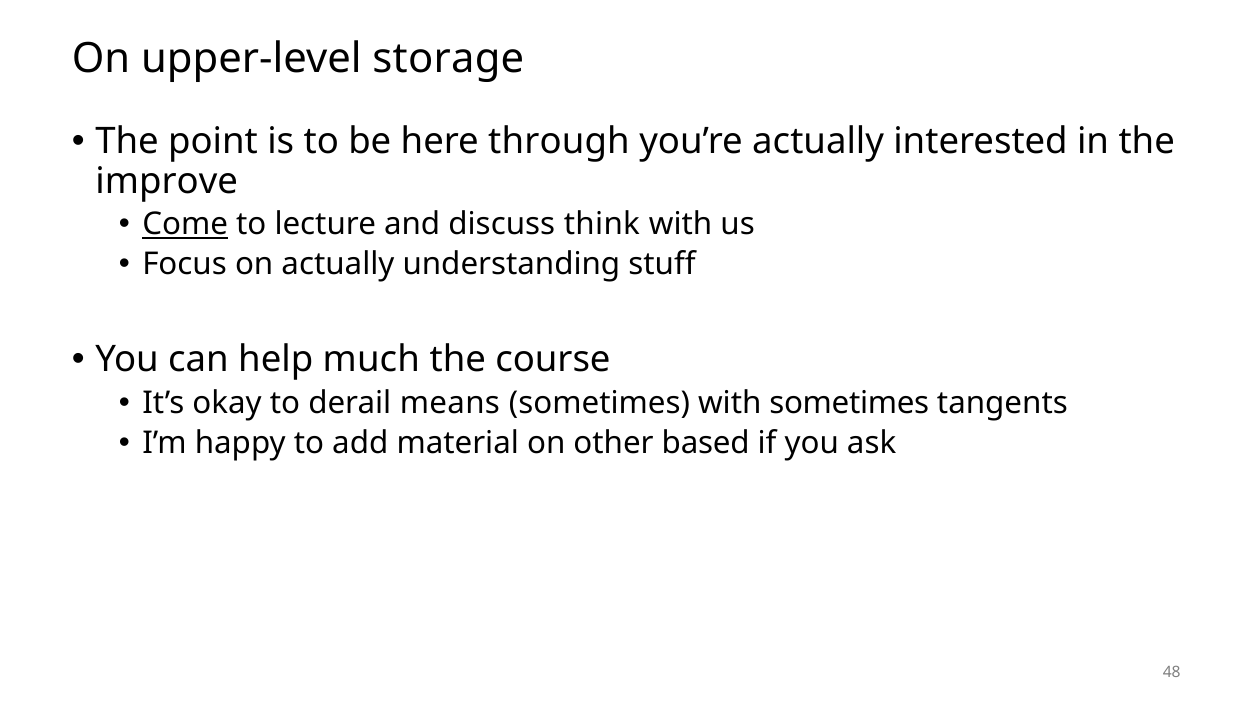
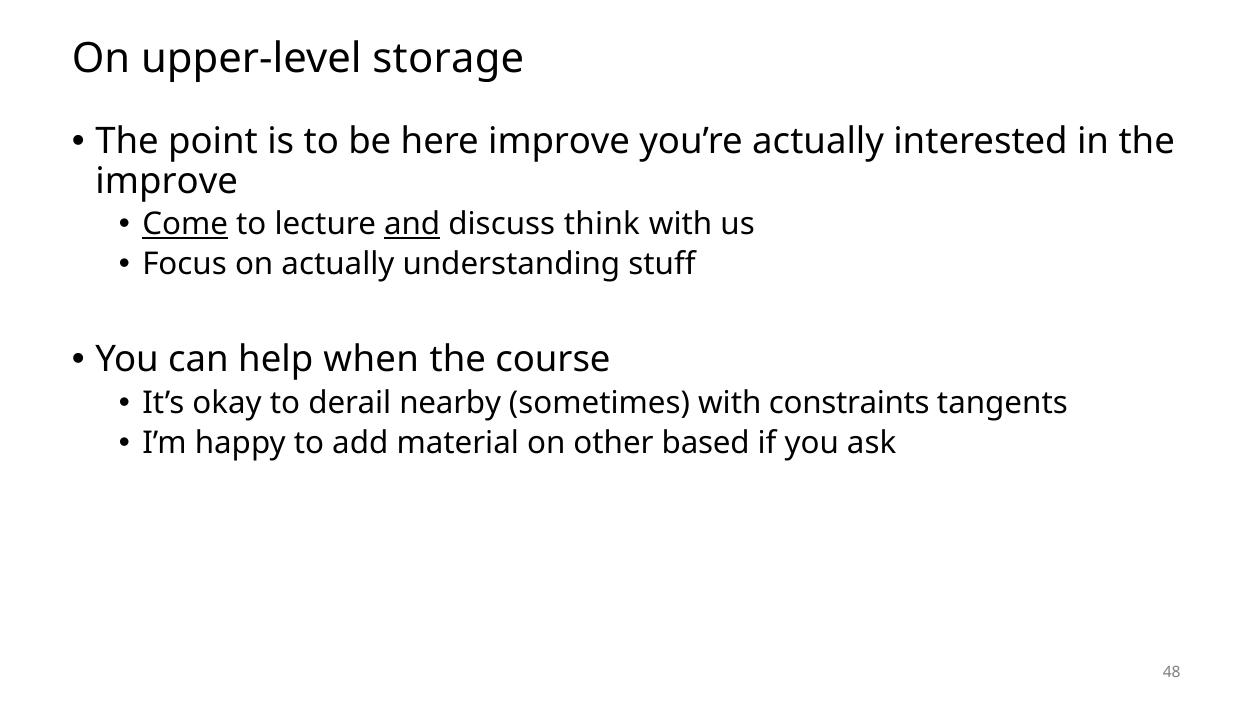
here through: through -> improve
and underline: none -> present
much: much -> when
means: means -> nearby
with sometimes: sometimes -> constraints
